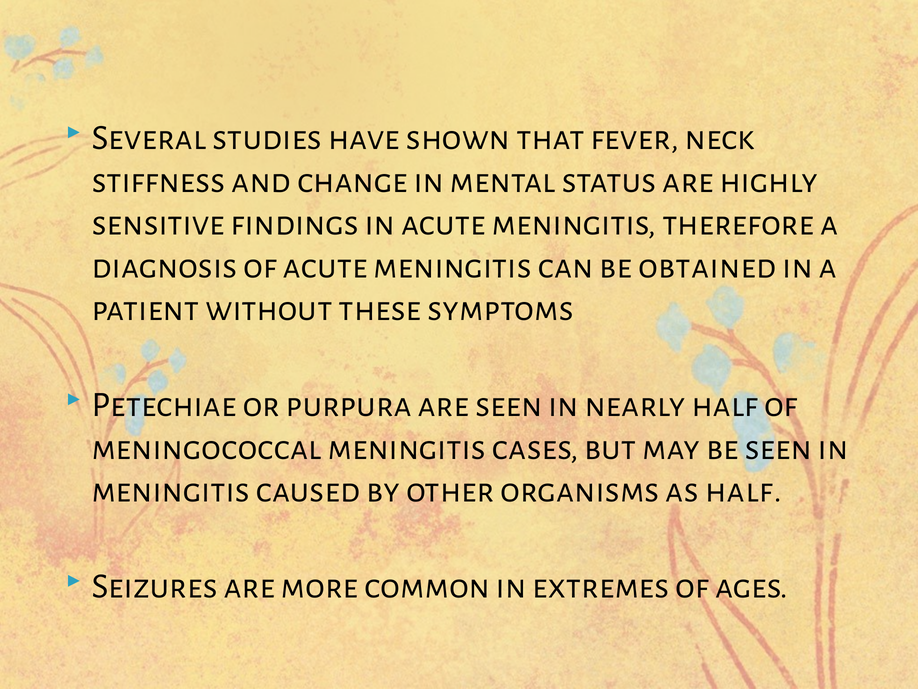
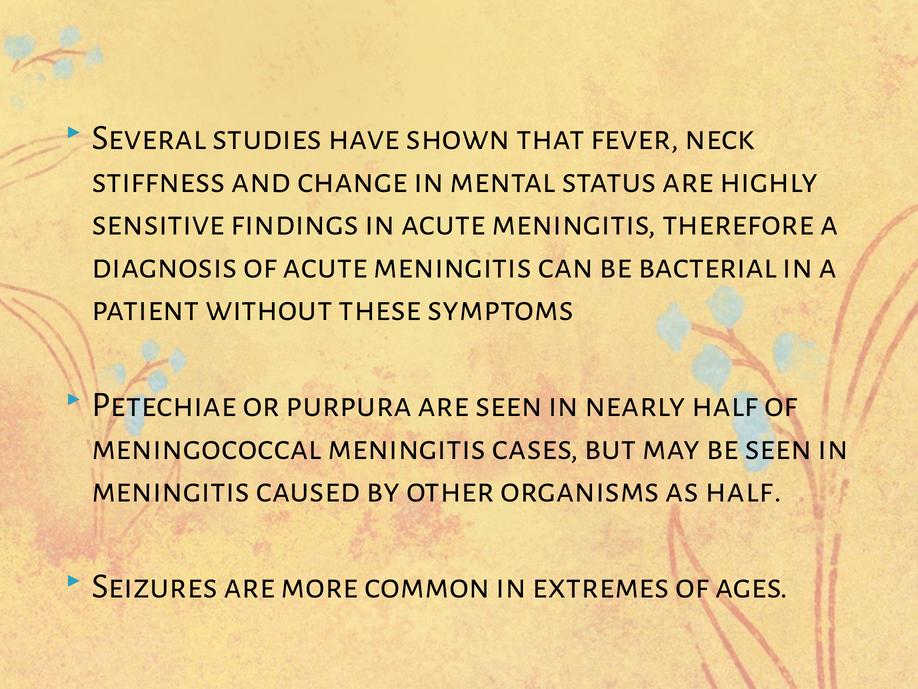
obtained: obtained -> bacterial
